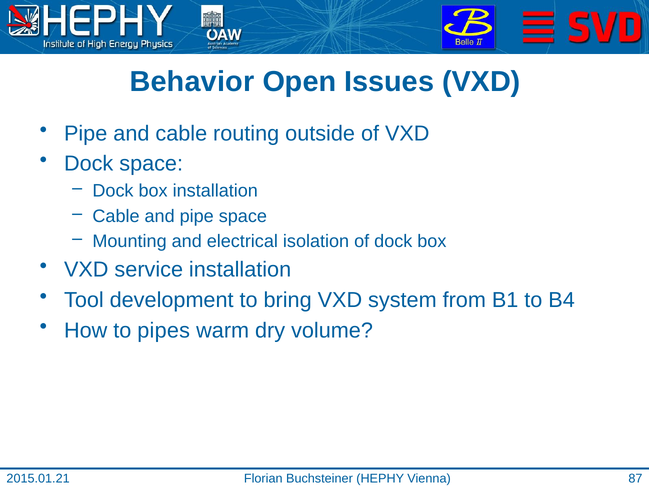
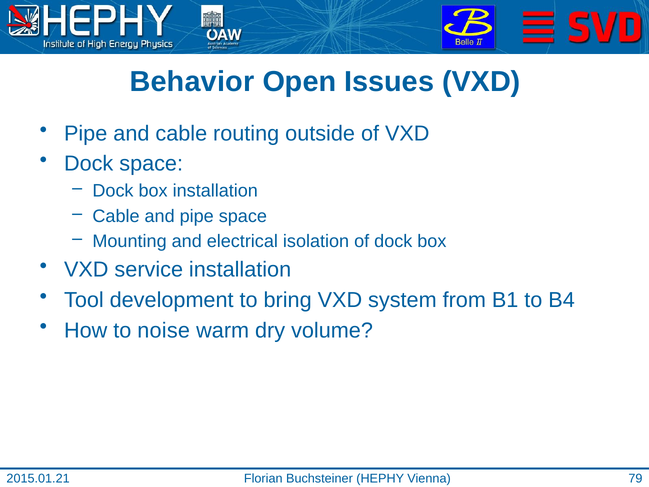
pipes: pipes -> noise
87: 87 -> 79
